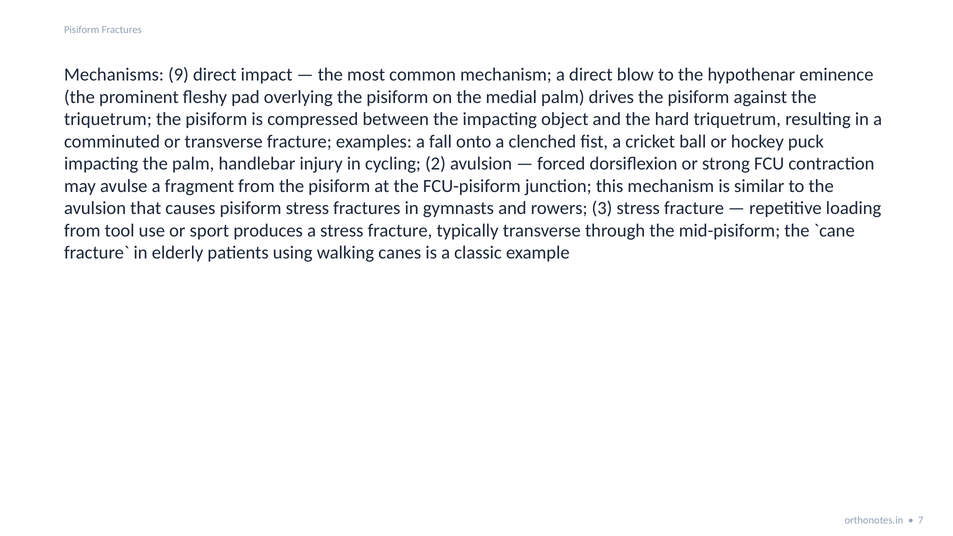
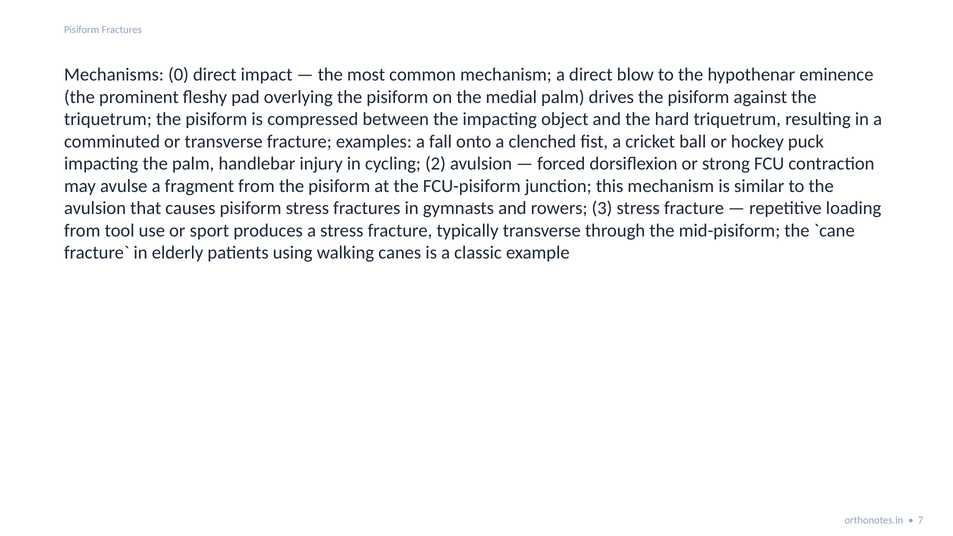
9: 9 -> 0
